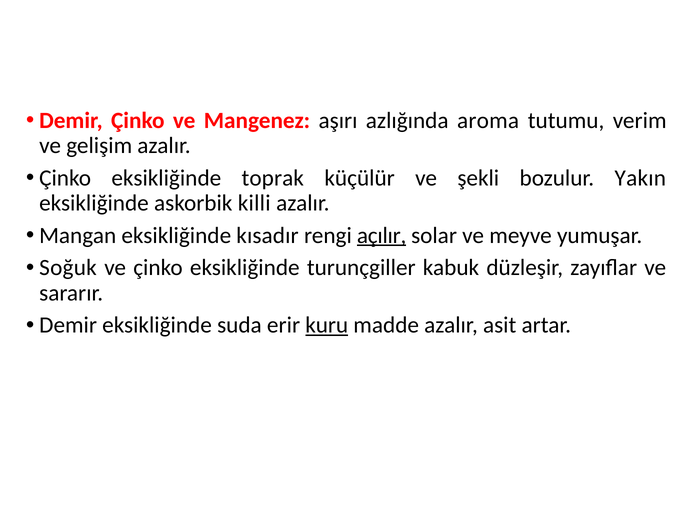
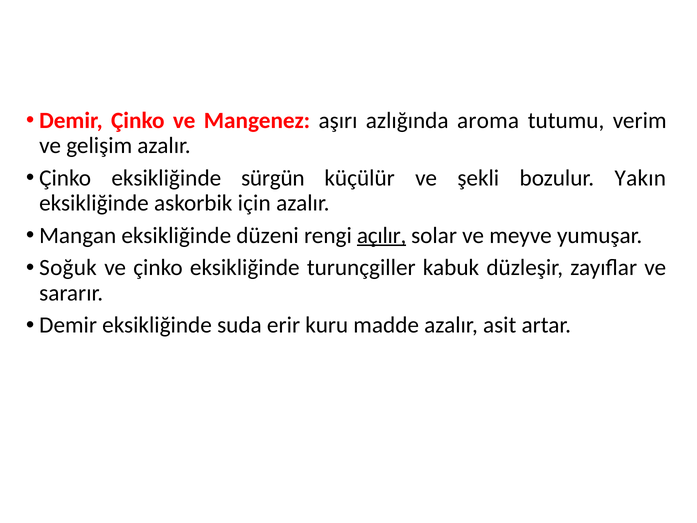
toprak: toprak -> sürgün
killi: killi -> için
kısadır: kısadır -> düzeni
kuru underline: present -> none
